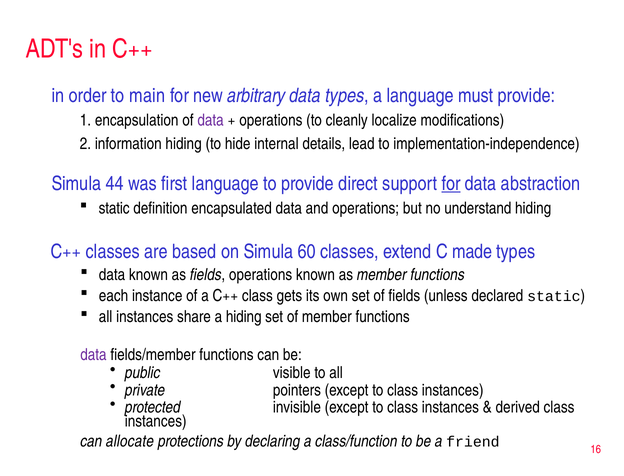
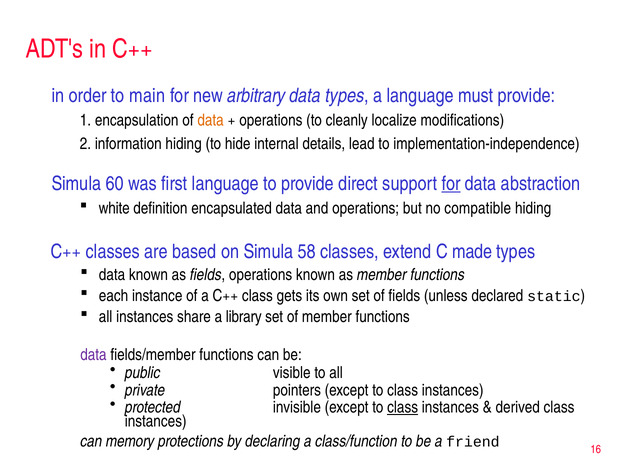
data at (211, 120) colour: purple -> orange
44: 44 -> 60
static at (114, 208): static -> white
understand: understand -> compatible
60: 60 -> 58
a hiding: hiding -> library
class at (403, 407) underline: none -> present
allocate: allocate -> memory
